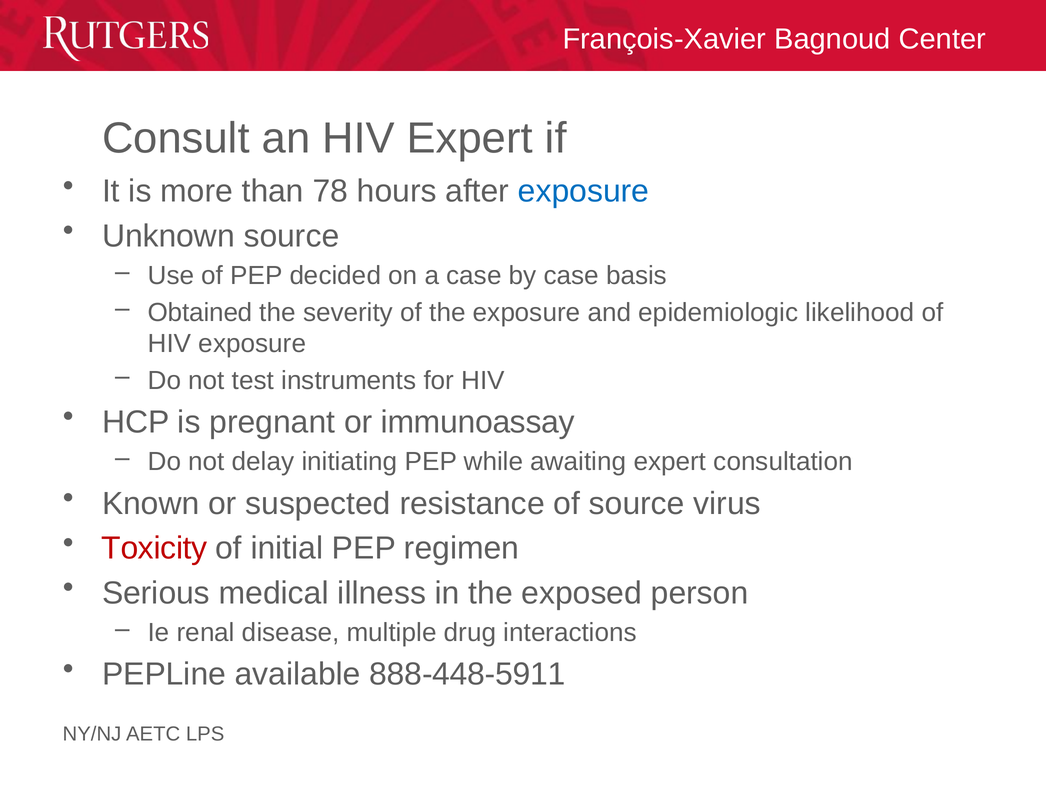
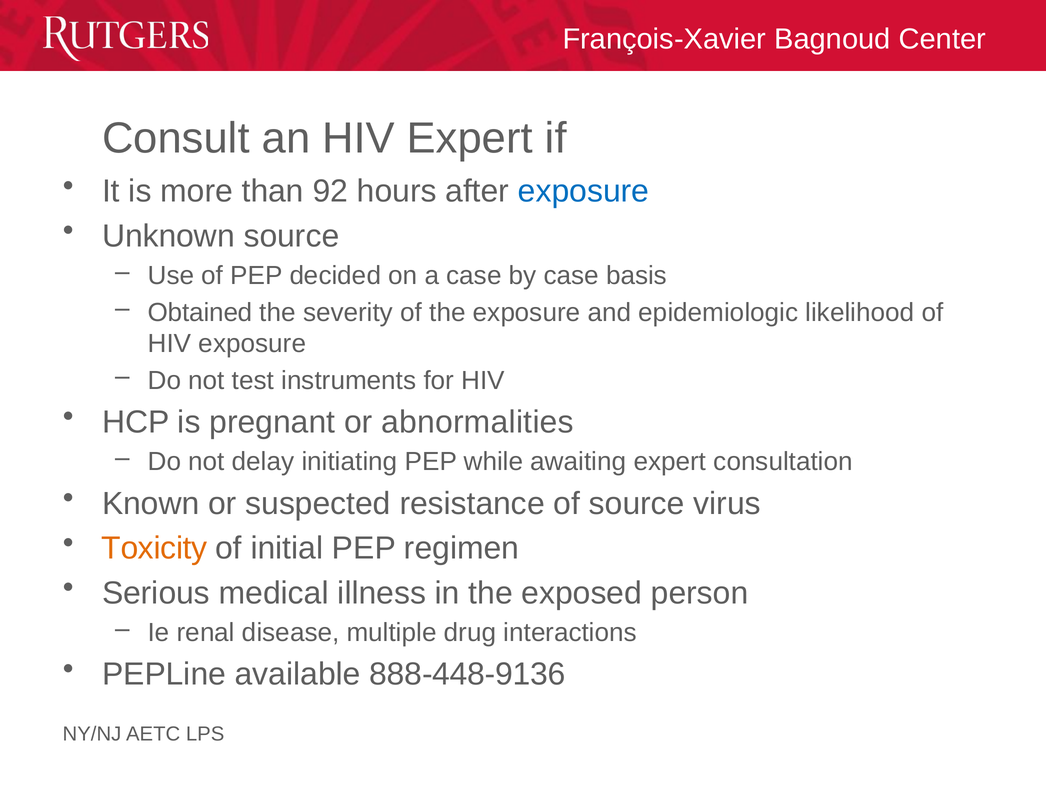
78: 78 -> 92
immunoassay: immunoassay -> abnormalities
Toxicity colour: red -> orange
888-448-5911: 888-448-5911 -> 888-448-9136
